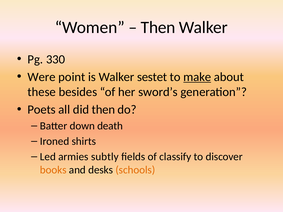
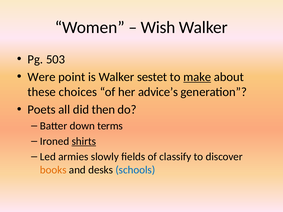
Then at (158, 27): Then -> Wish
330: 330 -> 503
besides: besides -> choices
sword’s: sword’s -> advice’s
death: death -> terms
shirts underline: none -> present
subtly: subtly -> slowly
schools colour: orange -> blue
